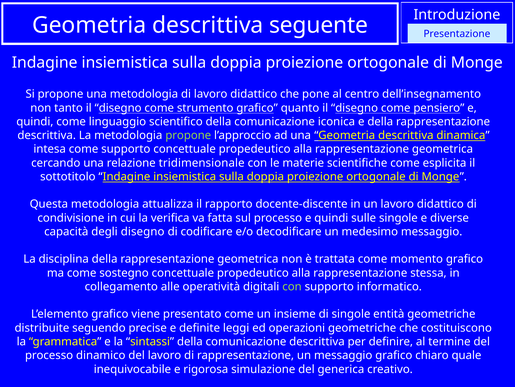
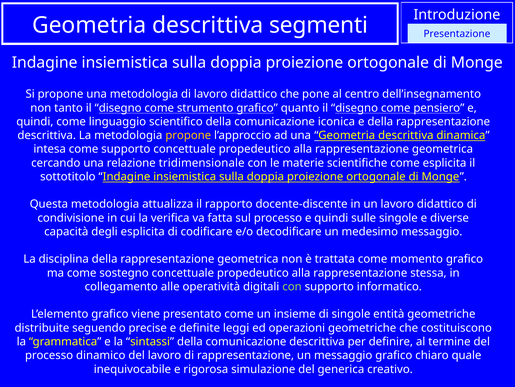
seguente: seguente -> segmenti
propone at (188, 135) colour: light green -> yellow
degli disegno: disegno -> esplicita
